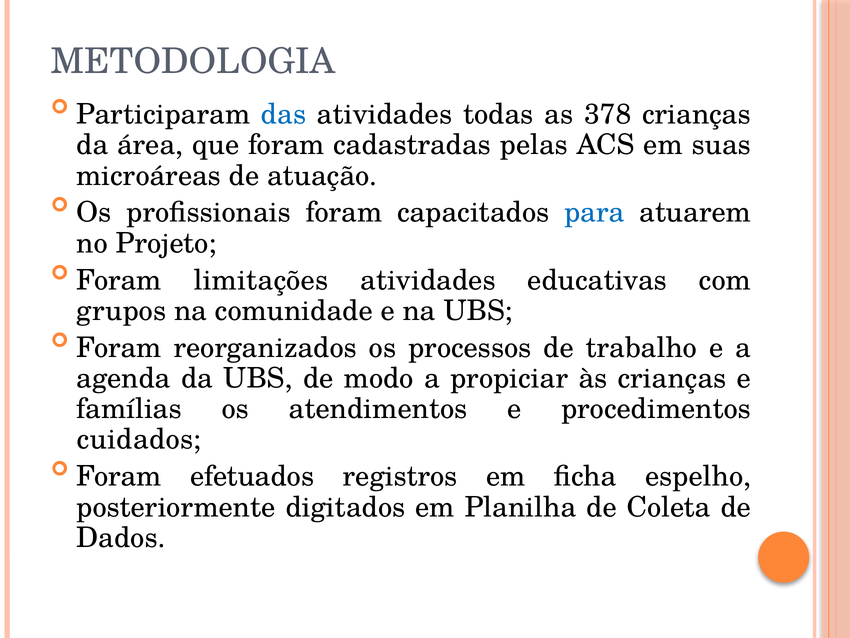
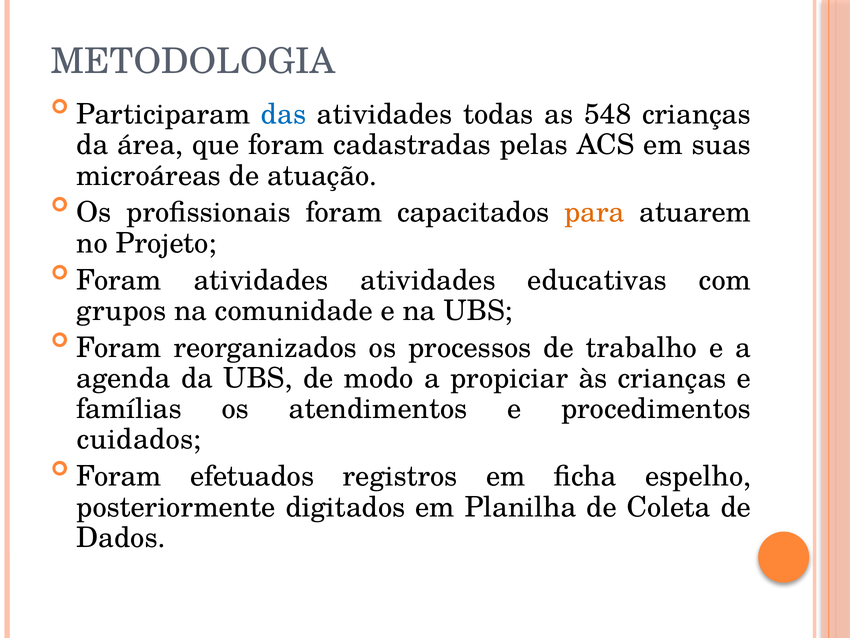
378: 378 -> 548
para colour: blue -> orange
Foram limitações: limitações -> atividades
